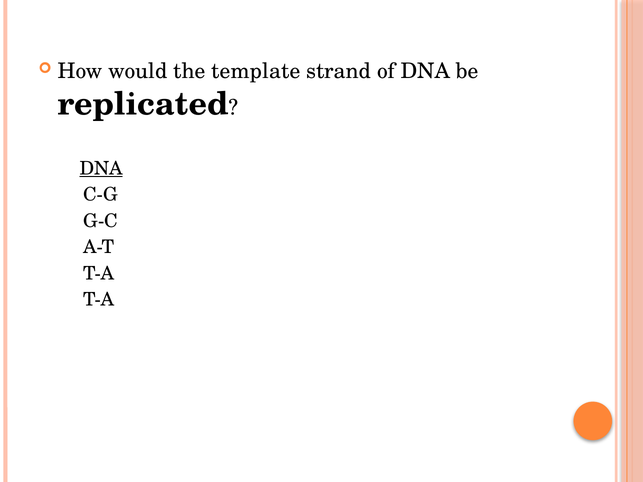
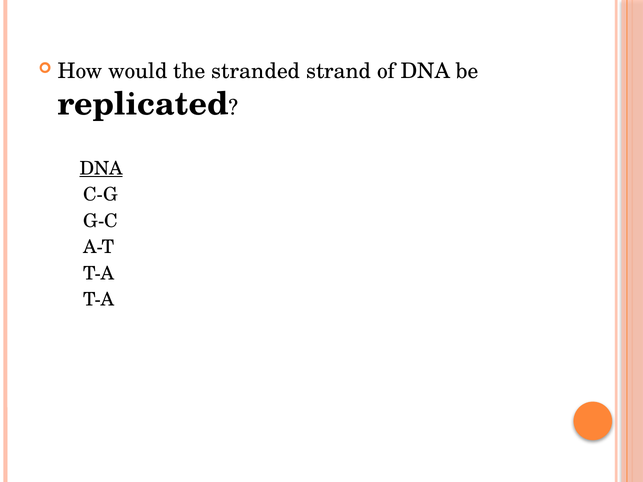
template: template -> stranded
